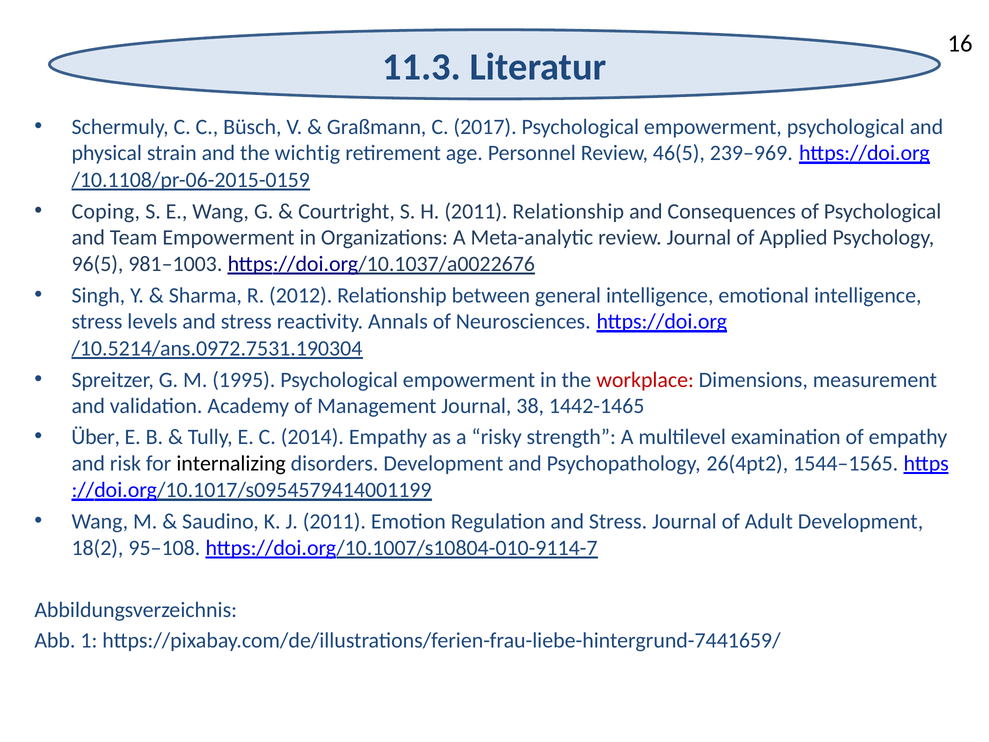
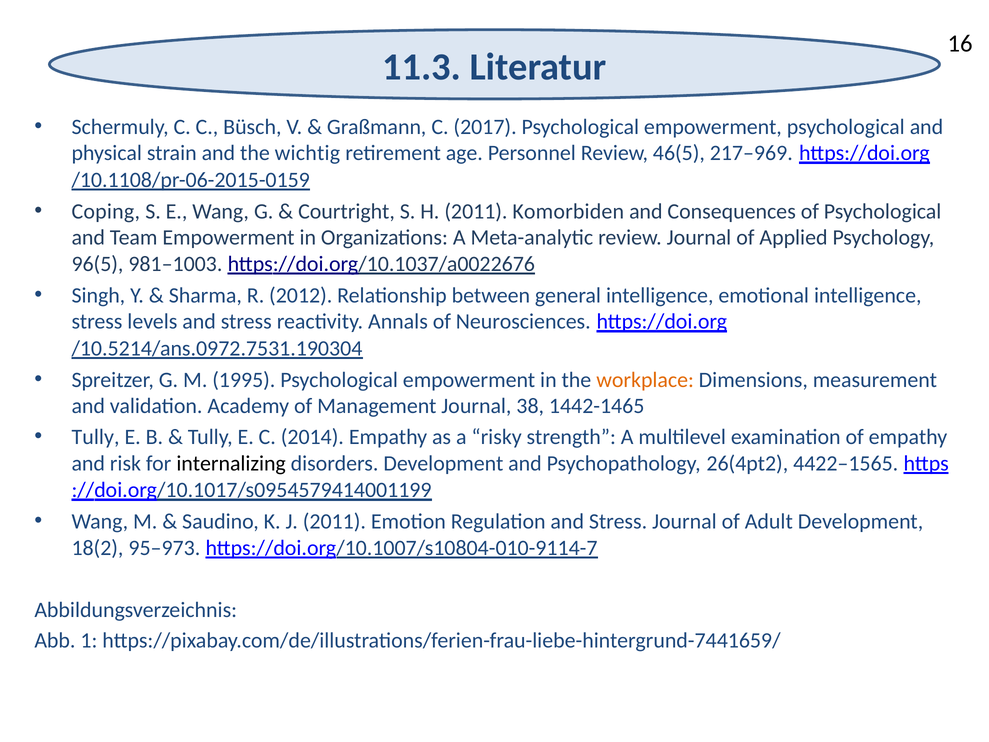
239–969: 239–969 -> 217–969
2011 Relationship: Relationship -> Komorbiden
workplace colour: red -> orange
Über at (96, 437): Über -> Tully
1544–1565: 1544–1565 -> 4422–1565
95–108: 95–108 -> 95–973
